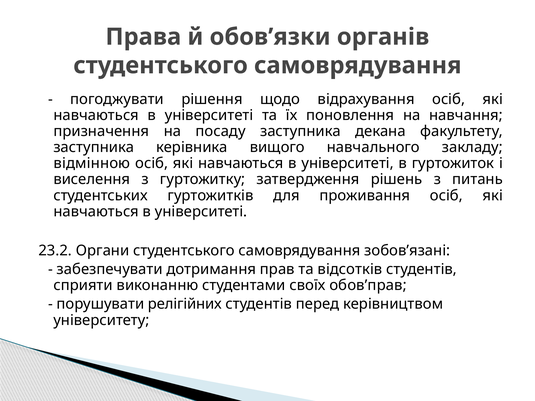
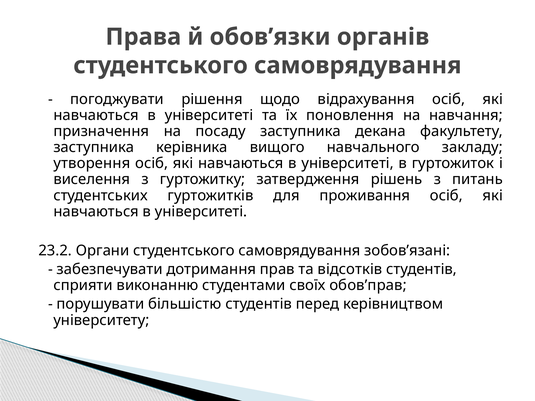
відмінною: відмінною -> утворення
релігійних: релігійних -> більшістю
